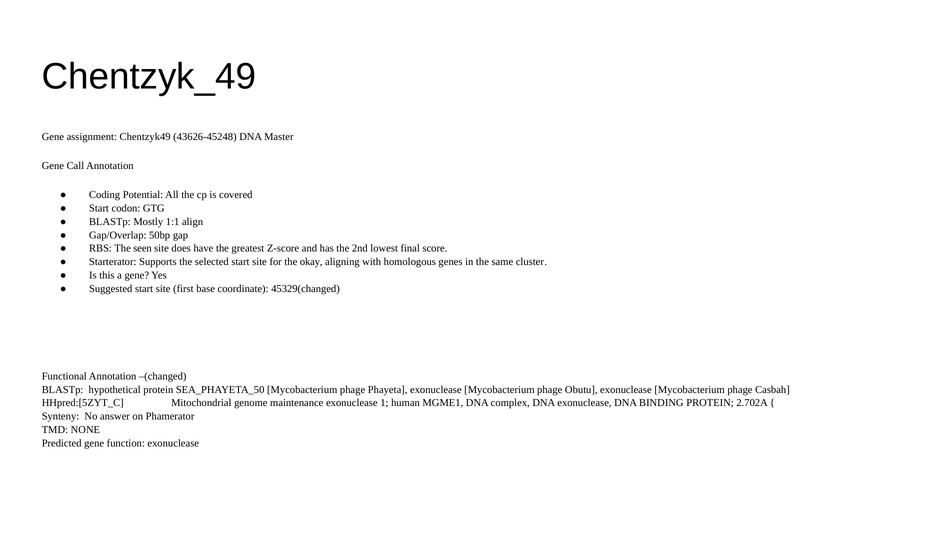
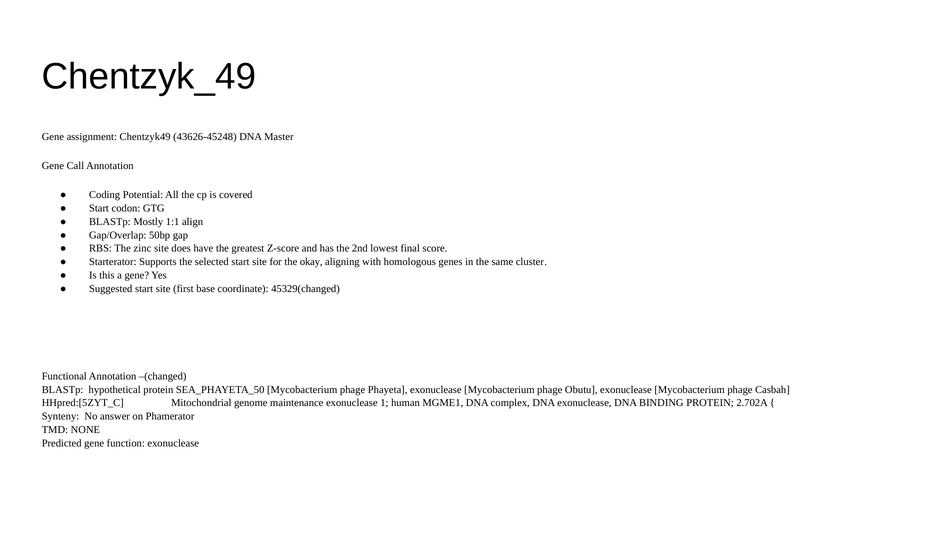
seen: seen -> zinc
